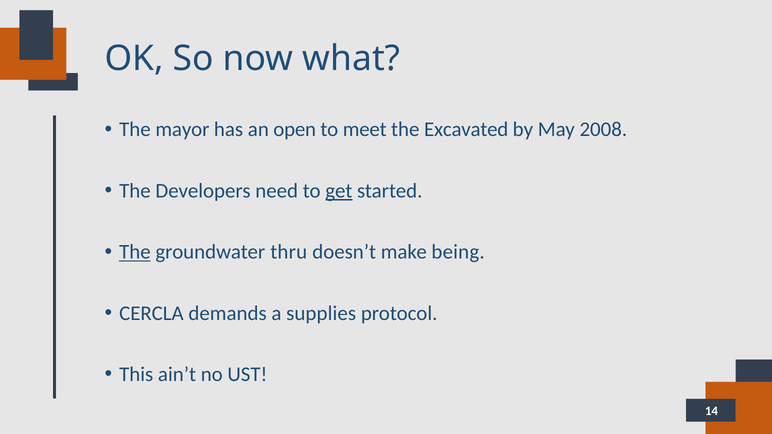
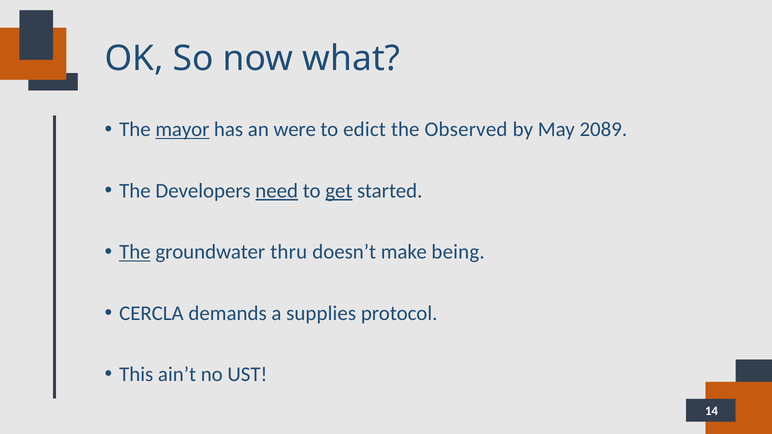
mayor underline: none -> present
open: open -> were
meet: meet -> edict
Excavated: Excavated -> Observed
2008: 2008 -> 2089
need underline: none -> present
